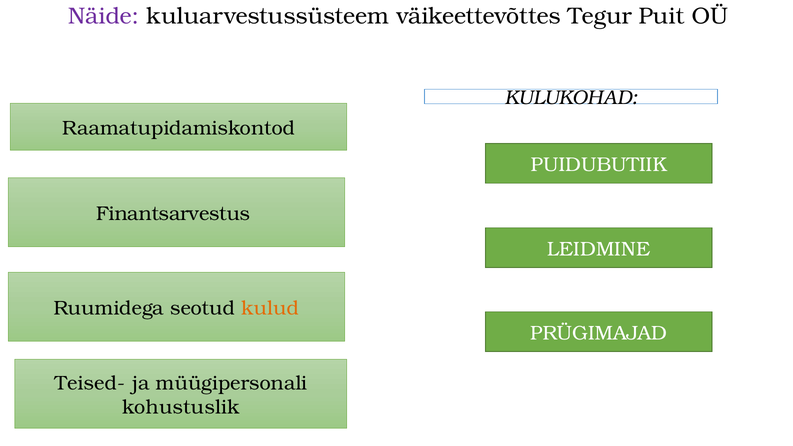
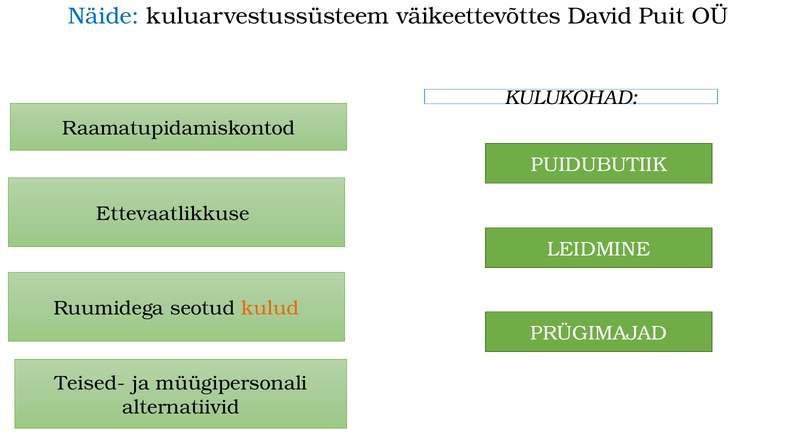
Näide colour: purple -> blue
Tegur: Tegur -> David
Finantsarvestus: Finantsarvestus -> Ettevaatlikkuse
kohustuslik: kohustuslik -> alternatiivid
